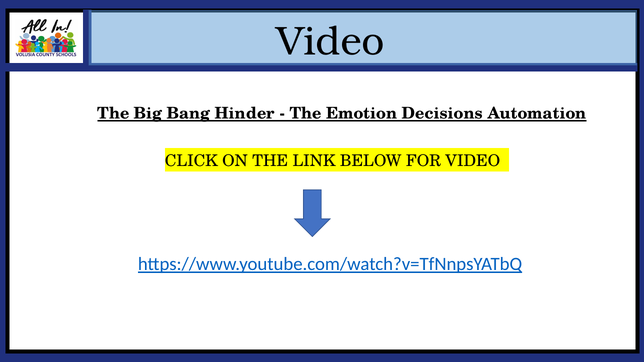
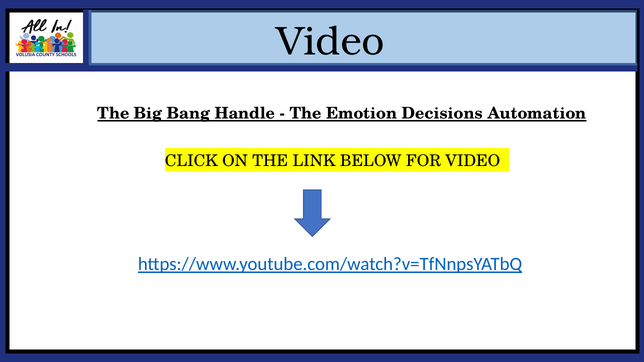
Hinder: Hinder -> Handle
